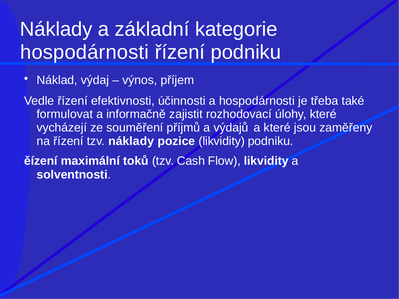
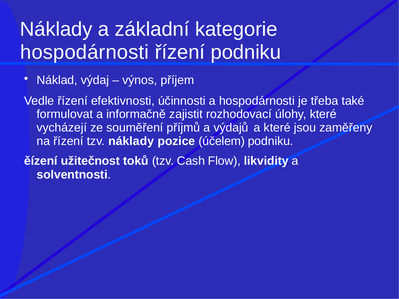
pozice likvidity: likvidity -> účelem
maximální: maximální -> užitečnost
